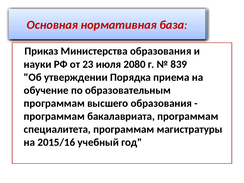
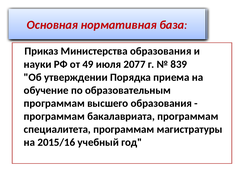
23: 23 -> 49
2080: 2080 -> 2077
